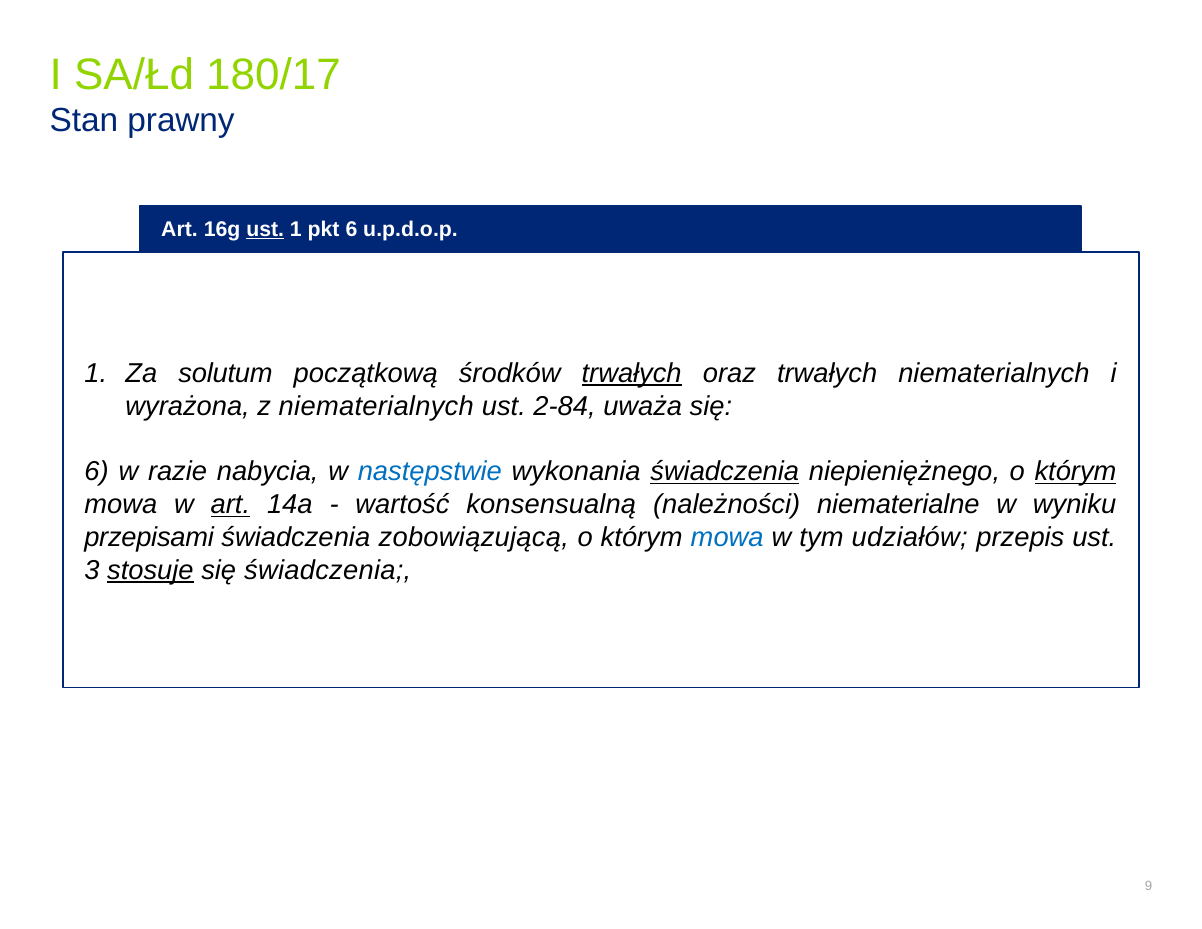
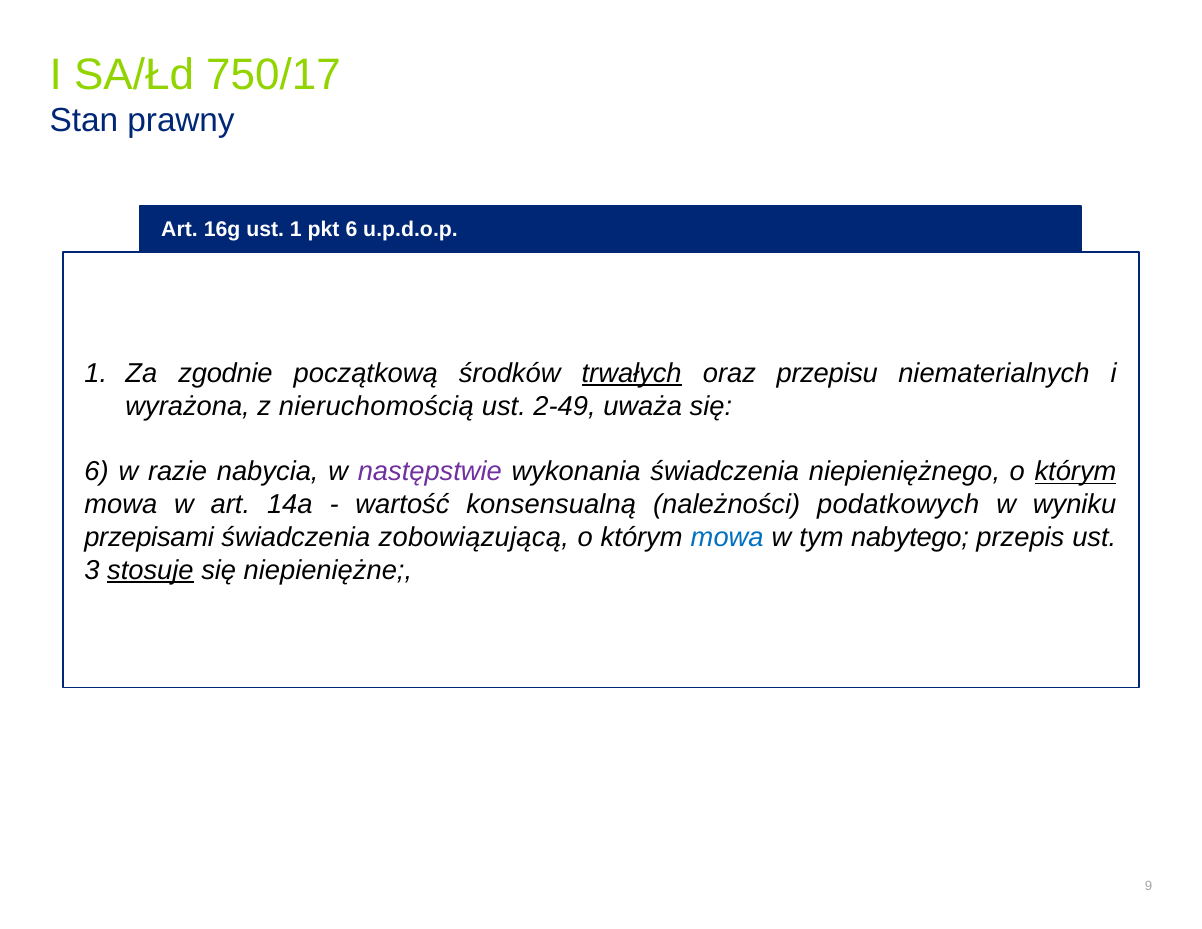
180/17: 180/17 -> 750/17
ust at (265, 229) underline: present -> none
solutum: solutum -> zgodnie
oraz trwałych: trwałych -> przepisu
z niematerialnych: niematerialnych -> nieruchomością
2-84: 2-84 -> 2-49
następstwie colour: blue -> purple
świadczenia at (725, 472) underline: present -> none
art at (230, 505) underline: present -> none
niematerialne: niematerialne -> podatkowych
udziałów: udziałów -> nabytego
się świadczenia: świadczenia -> niepieniężne
